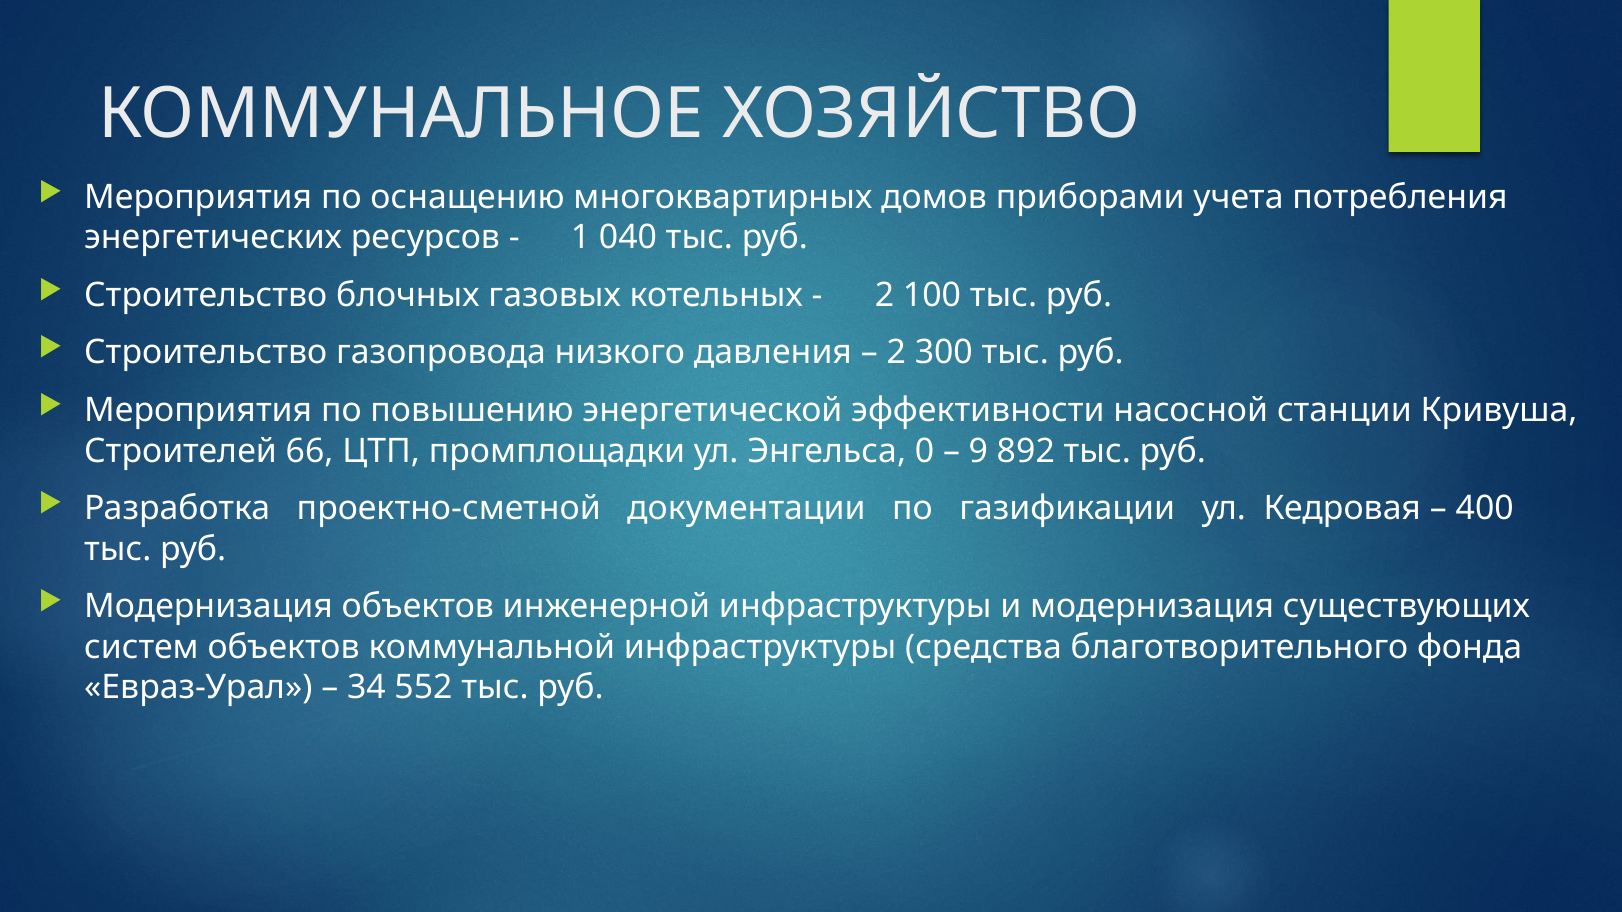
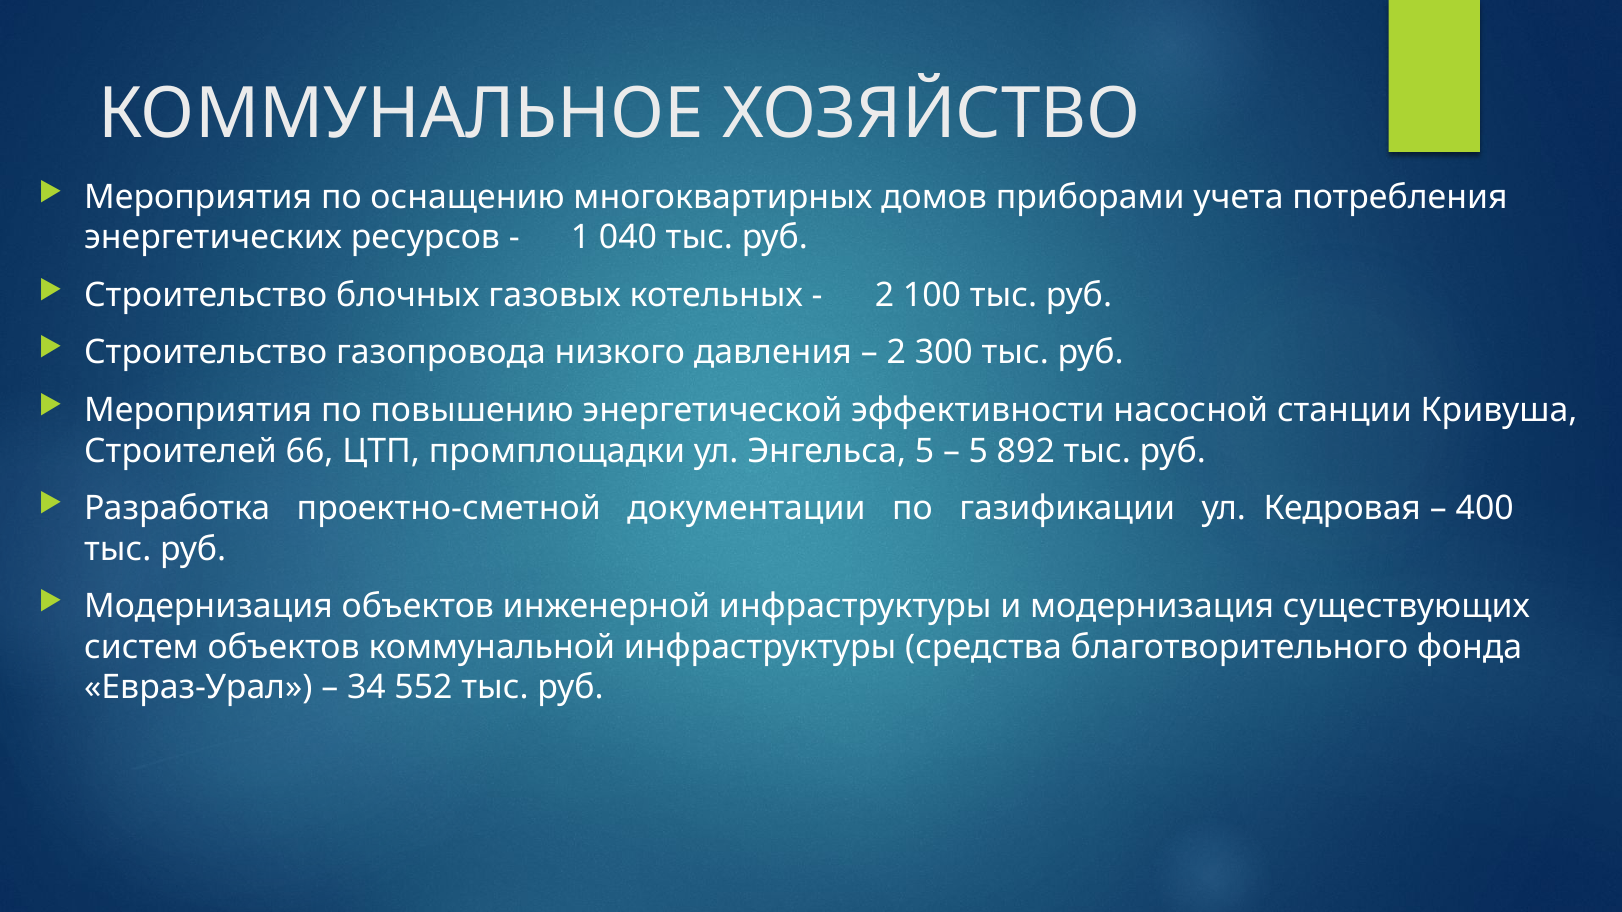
Энгельса 0: 0 -> 5
9 at (978, 451): 9 -> 5
